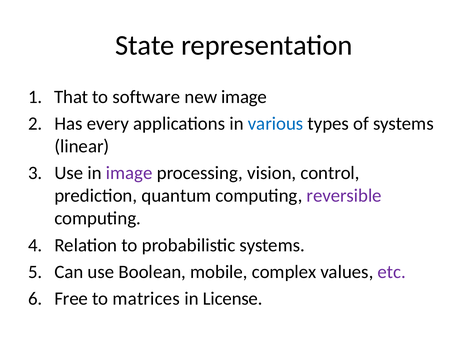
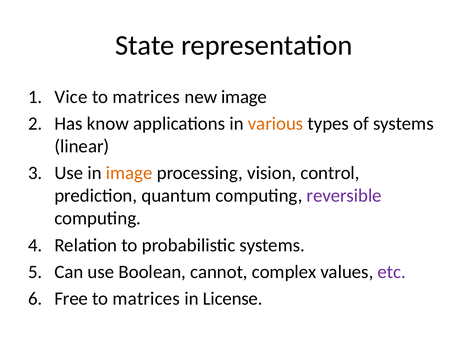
That: That -> Vice
software at (146, 97): software -> matrices
every: every -> know
various colour: blue -> orange
image at (129, 173) colour: purple -> orange
mobile: mobile -> cannot
